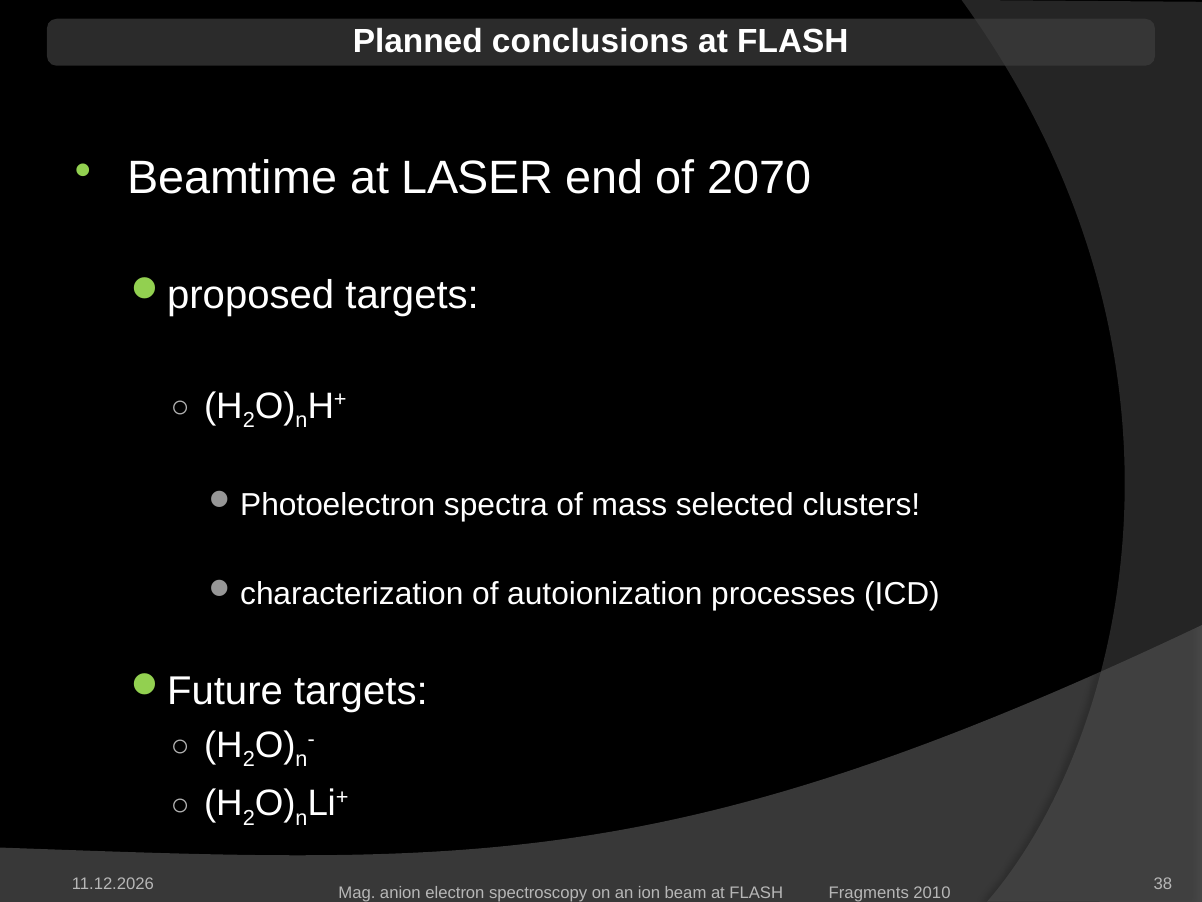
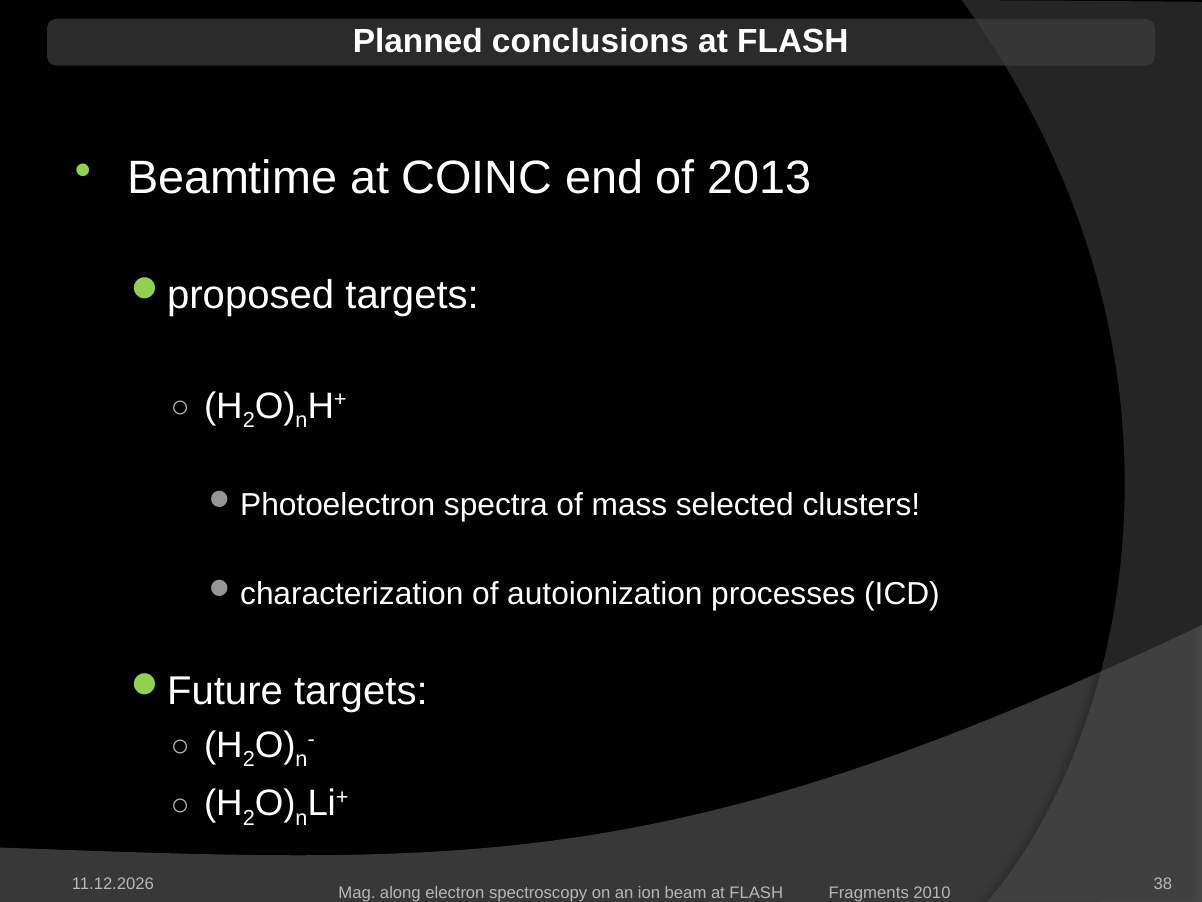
LASER: LASER -> COINC
2070: 2070 -> 2013
anion: anion -> along
